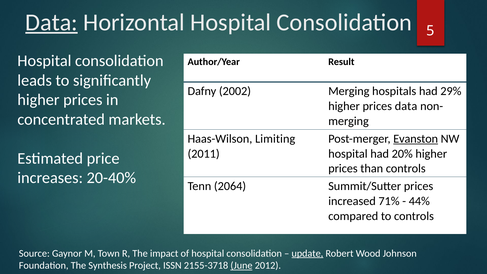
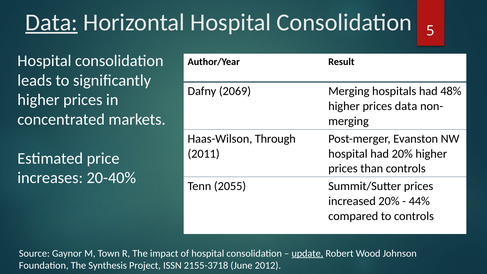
2002: 2002 -> 2069
29%: 29% -> 48%
Limiting: Limiting -> Through
Evanston underline: present -> none
2064: 2064 -> 2055
increased 71%: 71% -> 20%
June underline: present -> none
